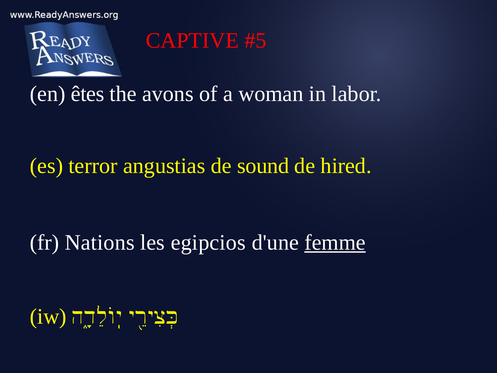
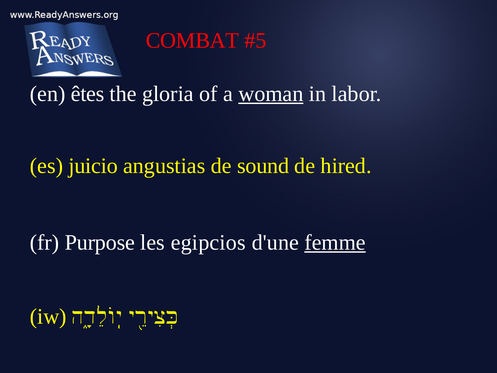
CAPTIVE: CAPTIVE -> COMBAT
avons: avons -> gloria
woman underline: none -> present
terror: terror -> juicio
Nations: Nations -> Purpose
